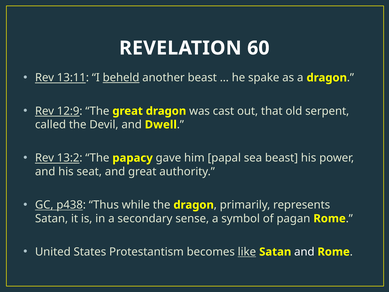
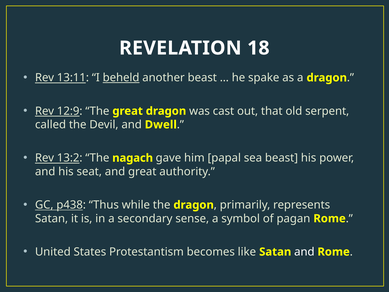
60: 60 -> 18
papacy: papacy -> nagach
like underline: present -> none
